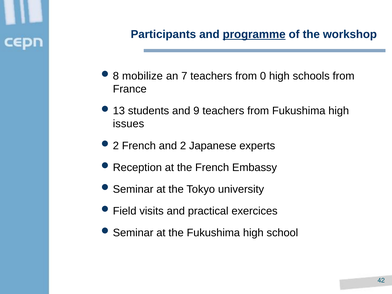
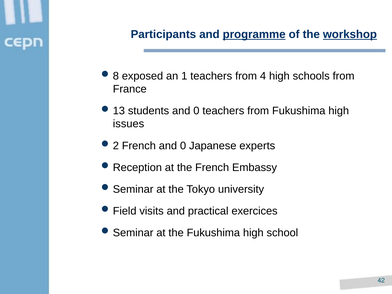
workshop underline: none -> present
mobilize: mobilize -> exposed
7: 7 -> 1
0: 0 -> 4
students and 9: 9 -> 0
French and 2: 2 -> 0
